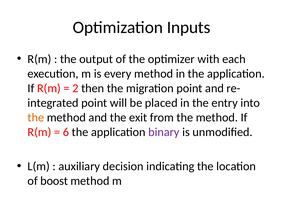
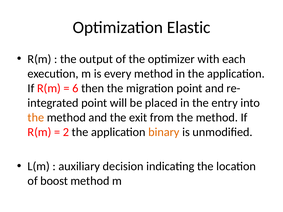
Inputs: Inputs -> Elastic
2: 2 -> 6
6: 6 -> 2
binary colour: purple -> orange
